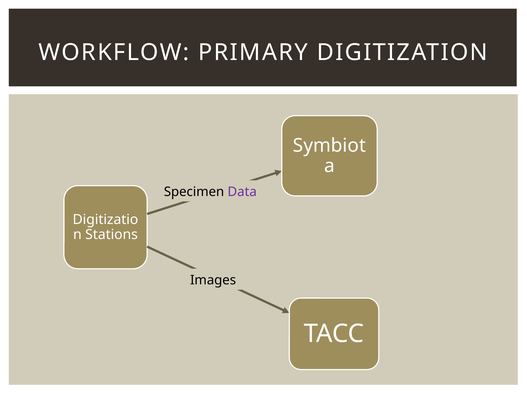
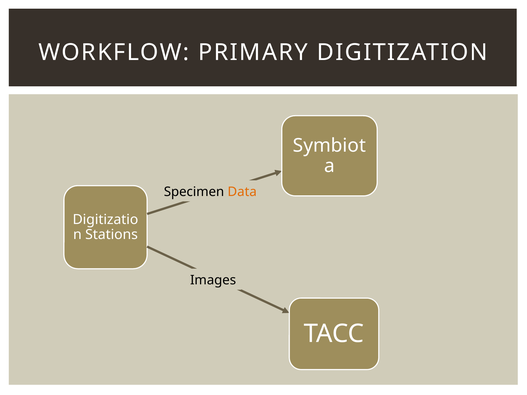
Data colour: purple -> orange
